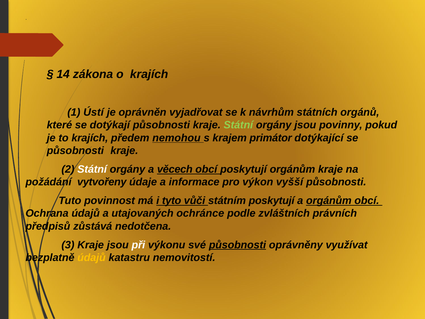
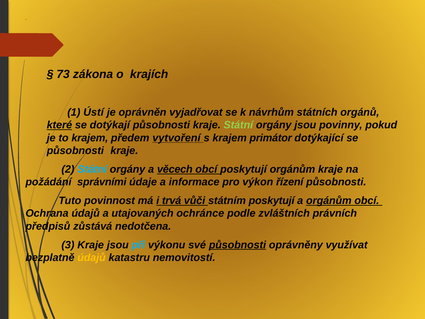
14: 14 -> 73
které underline: none -> present
to krajích: krajích -> krajem
nemohou: nemohou -> vytvoření
Státní at (92, 169) colour: white -> light blue
vytvořeny: vytvořeny -> správními
vyšší: vyšší -> řízení
tyto: tyto -> trvá
při colour: white -> light blue
